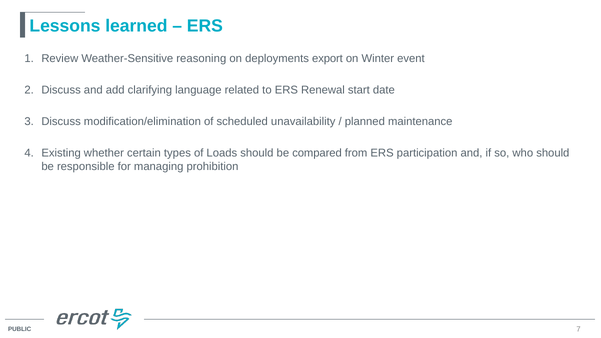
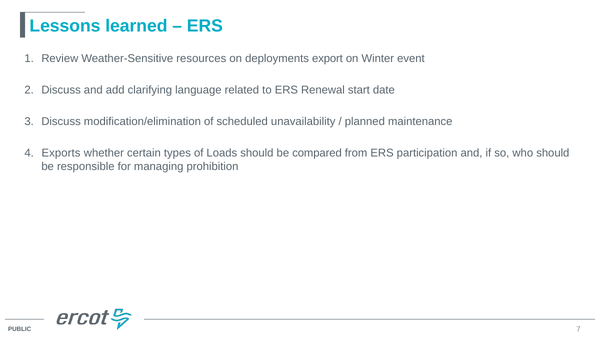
reasoning: reasoning -> resources
Existing: Existing -> Exports
